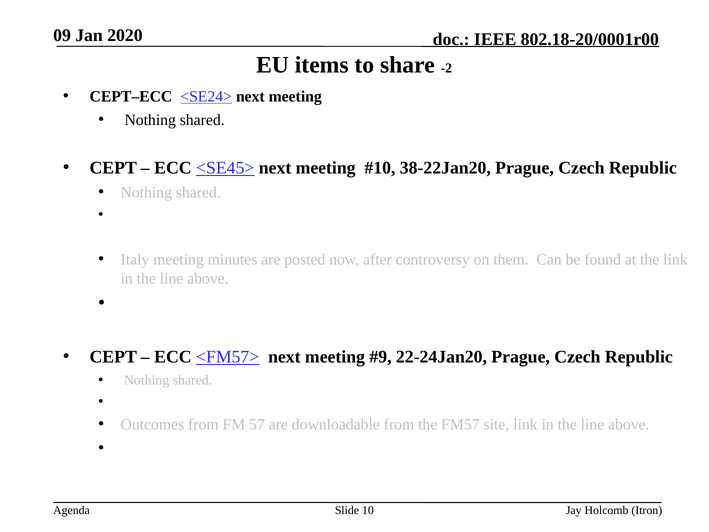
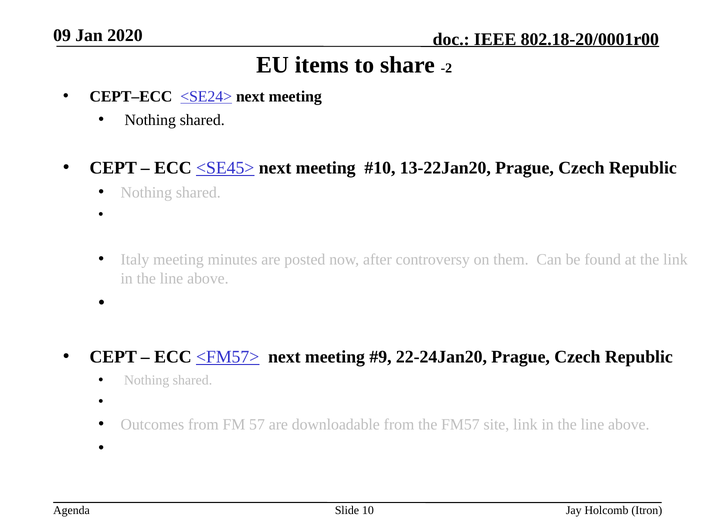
38-22Jan20: 38-22Jan20 -> 13-22Jan20
